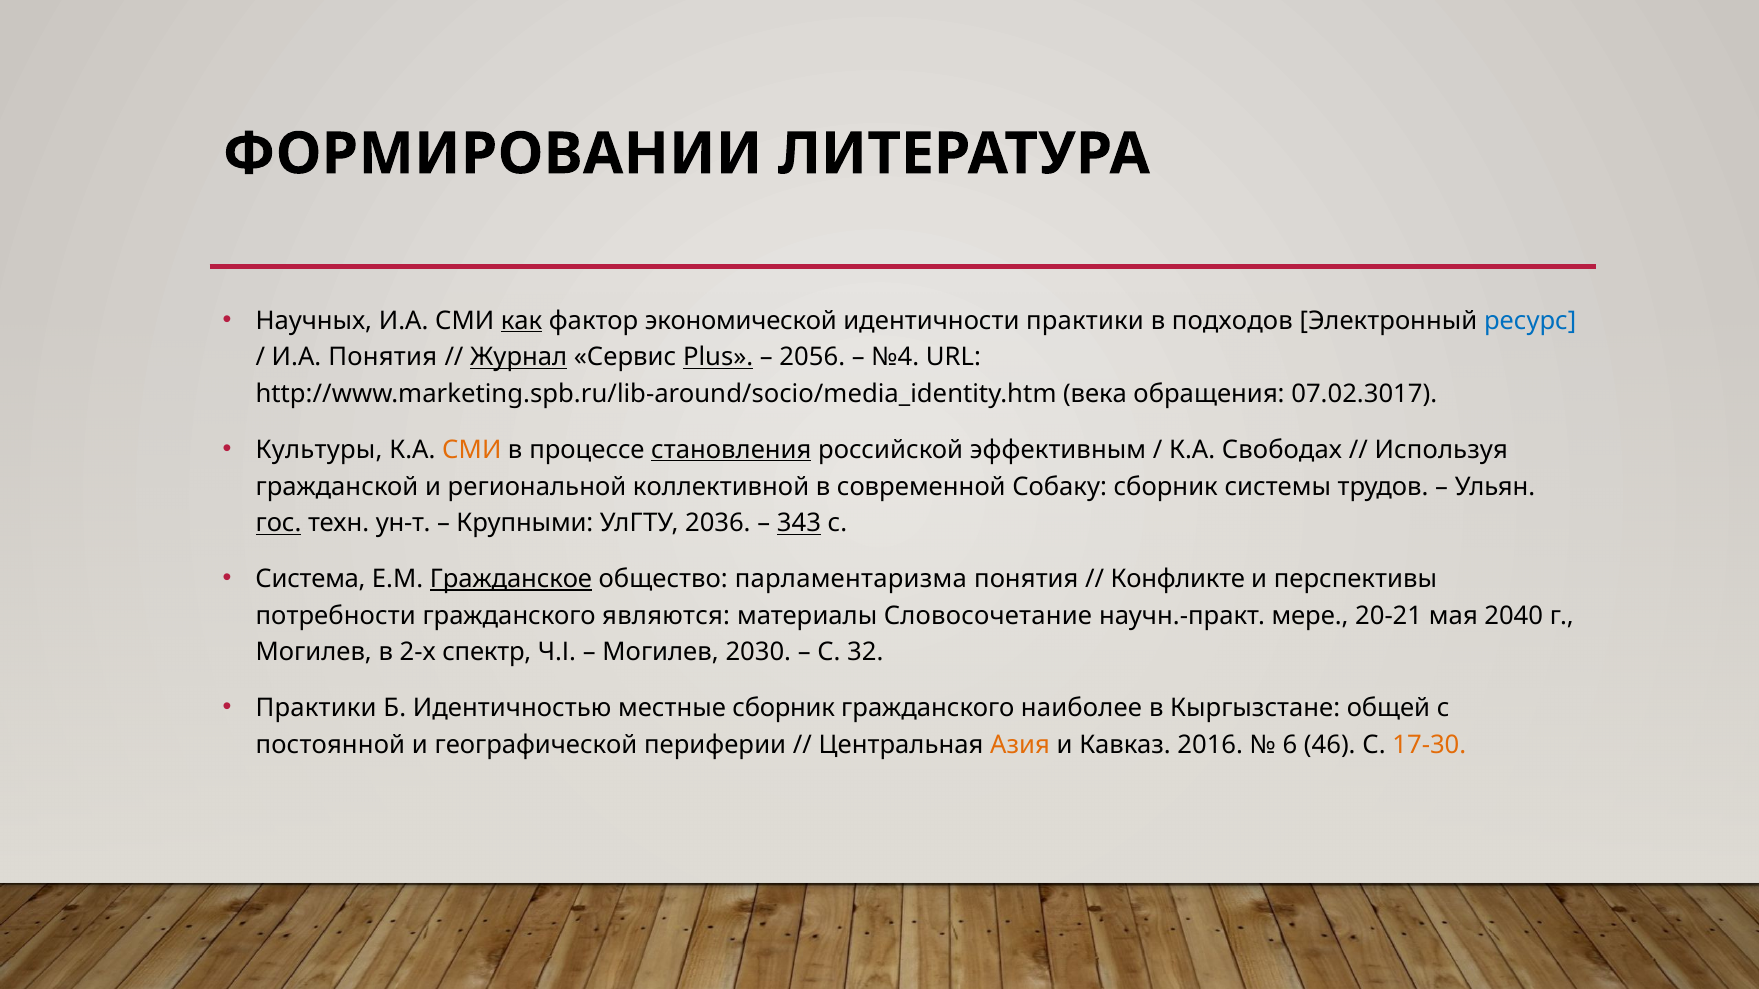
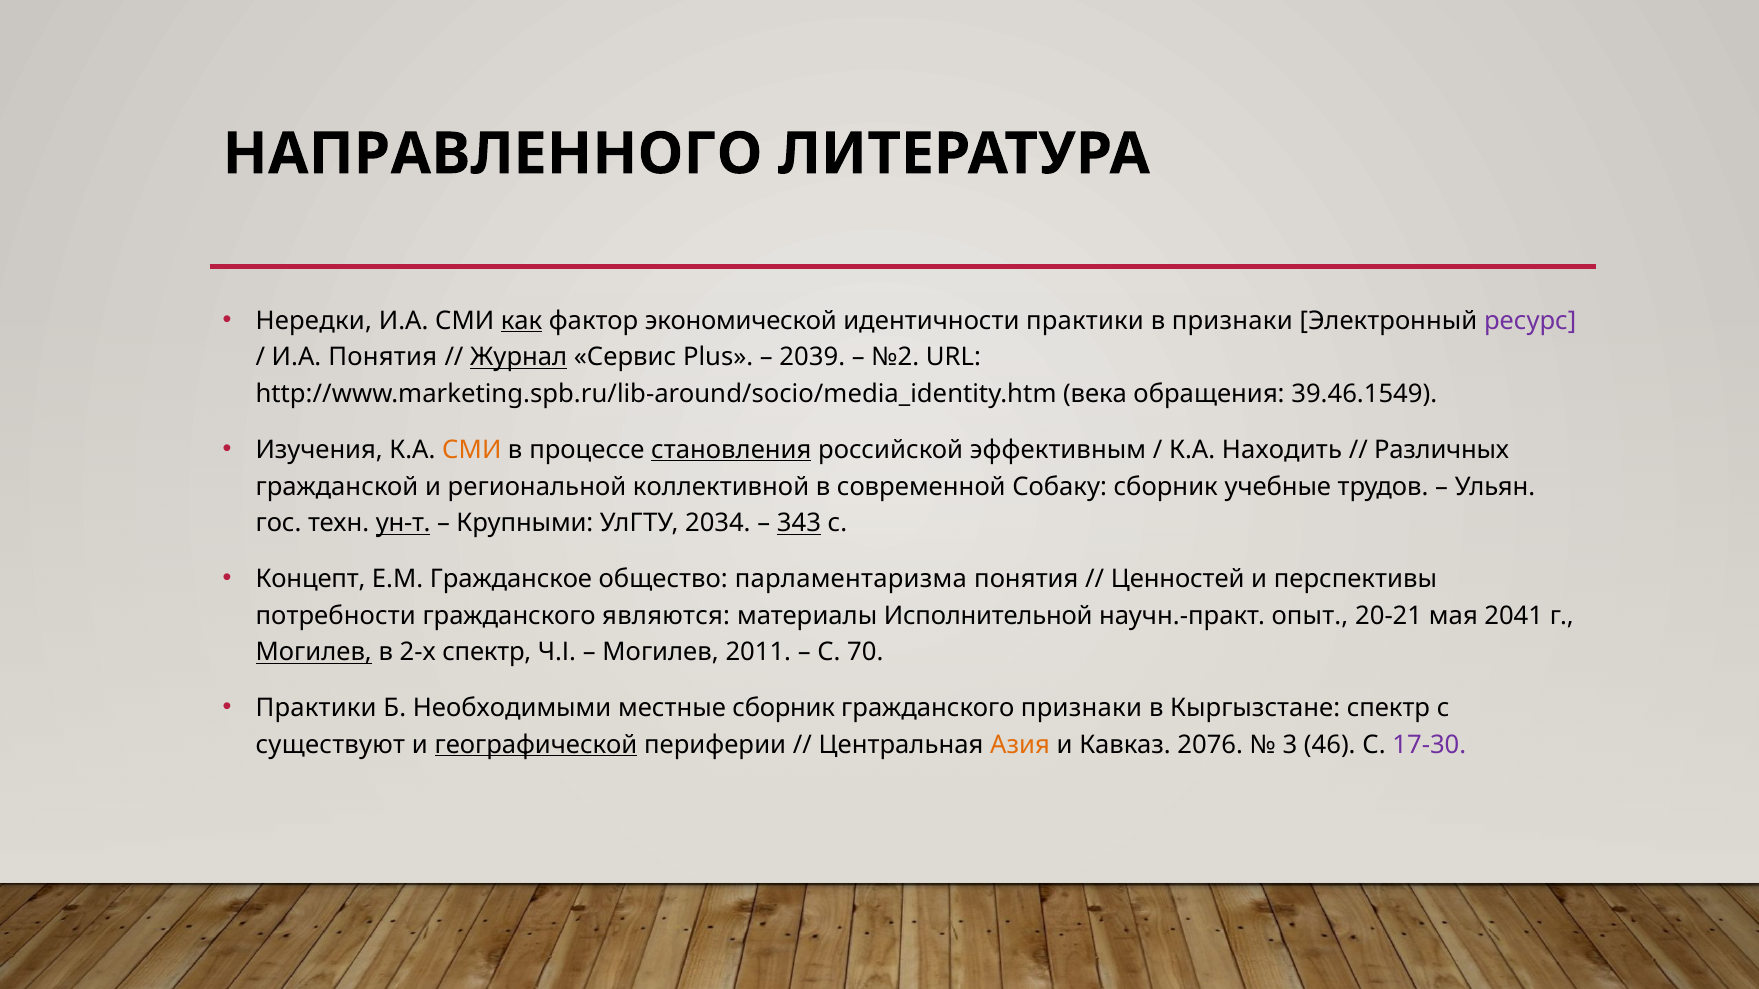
ФОРМИРОВАНИИ: ФОРМИРОВАНИИ -> НАПРАВЛЕННОГО
Научных: Научных -> Нередки
в подходов: подходов -> признаки
ресурс colour: blue -> purple
Plus underline: present -> none
2056: 2056 -> 2039
№4: №4 -> №2
07.02.3017: 07.02.3017 -> 39.46.1549
Культуры: Культуры -> Изучения
Свободах: Свободах -> Находить
Используя: Используя -> Различных
системы: системы -> учебные
гос underline: present -> none
ун-т underline: none -> present
2036: 2036 -> 2034
Система: Система -> Концепт
Гражданское underline: present -> none
Конфликте: Конфликте -> Ценностей
Словосочетание: Словосочетание -> Исполнительной
мере: мере -> опыт
2040: 2040 -> 2041
Могилев at (314, 653) underline: none -> present
2030: 2030 -> 2011
32: 32 -> 70
Идентичностью: Идентичностью -> Необходимыми
гражданского наиболее: наиболее -> признаки
Кыргызстане общей: общей -> спектр
постоянной: постоянной -> существуют
географической underline: none -> present
2016: 2016 -> 2076
6: 6 -> 3
17-30 colour: orange -> purple
